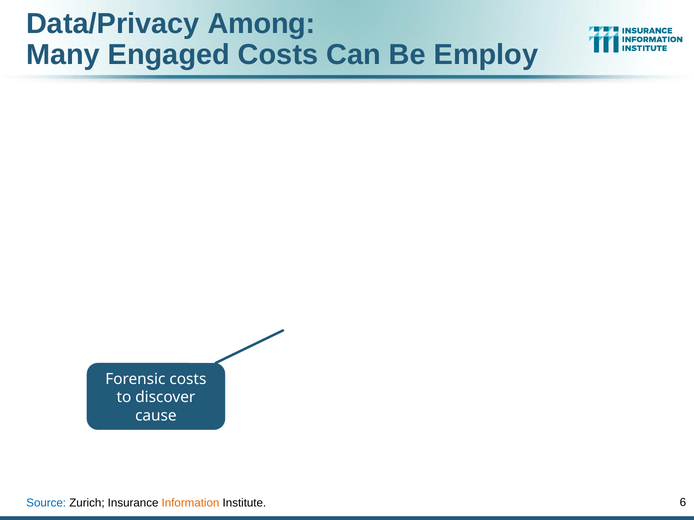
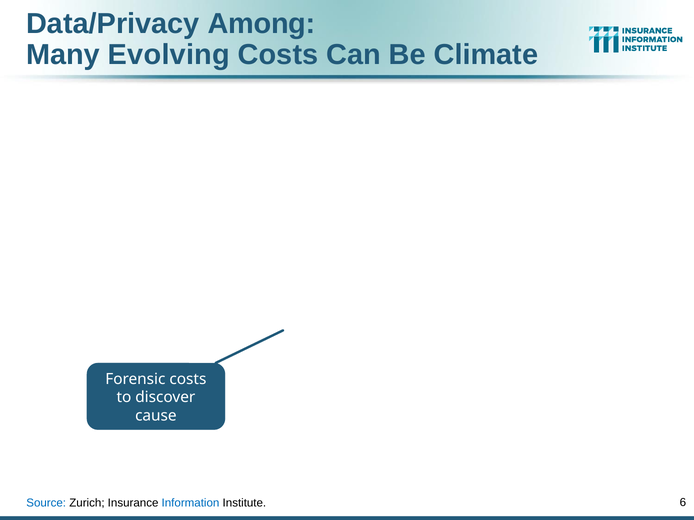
Engaged: Engaged -> Evolving
Employ: Employ -> Climate
Information colour: orange -> blue
